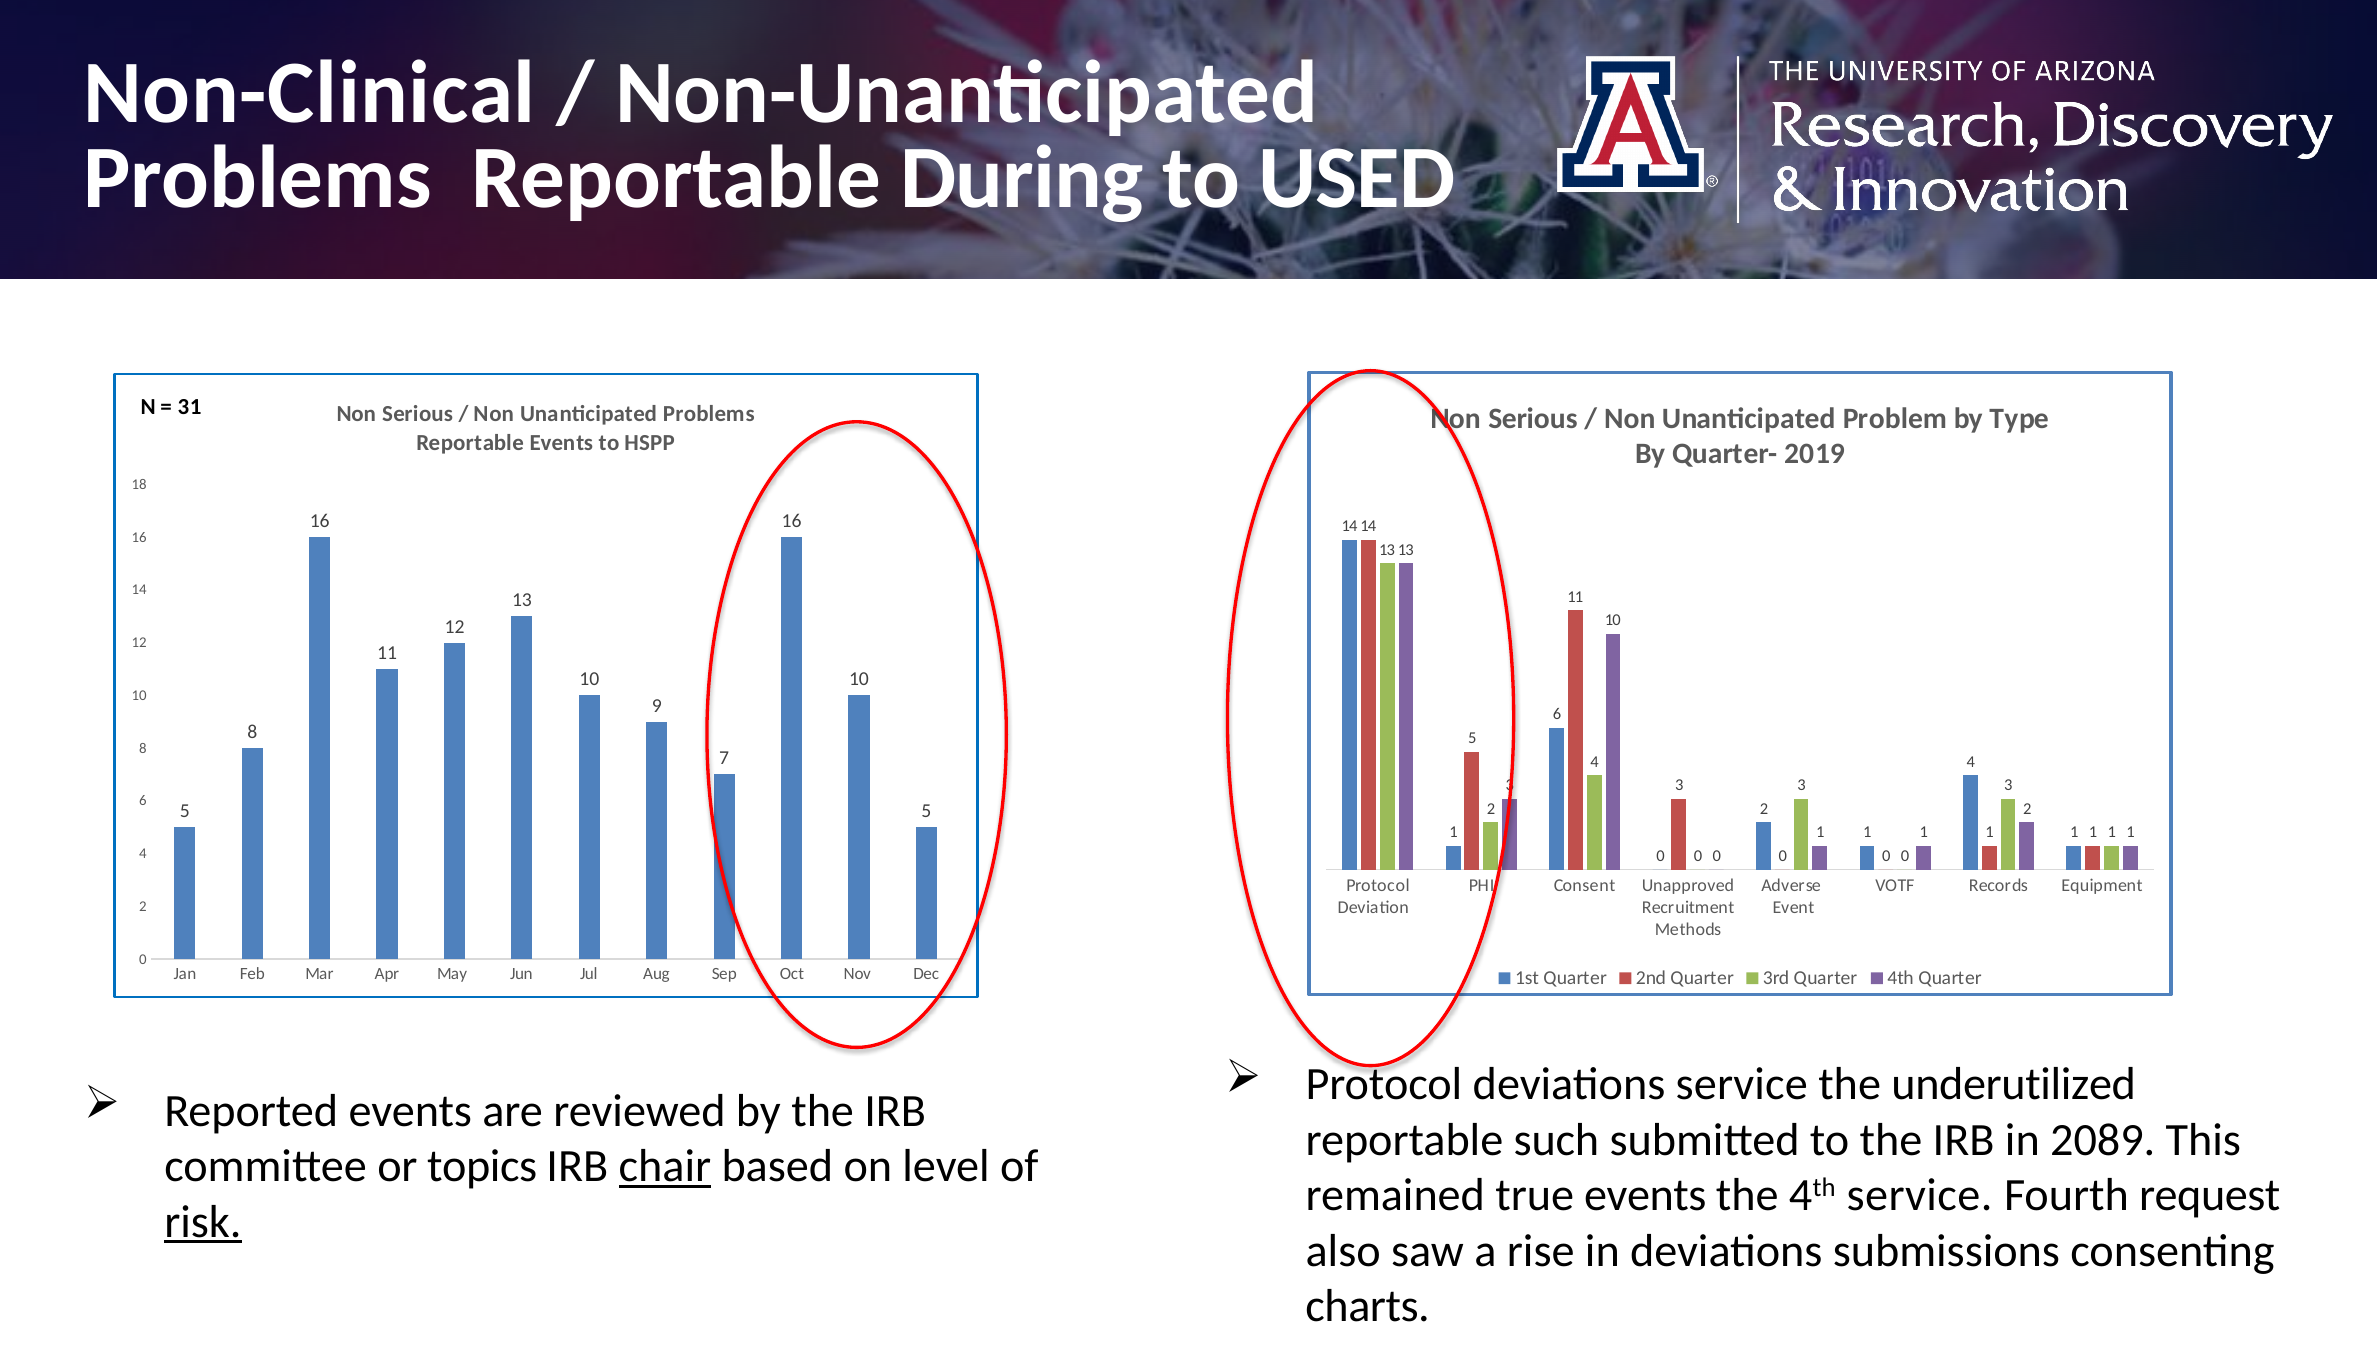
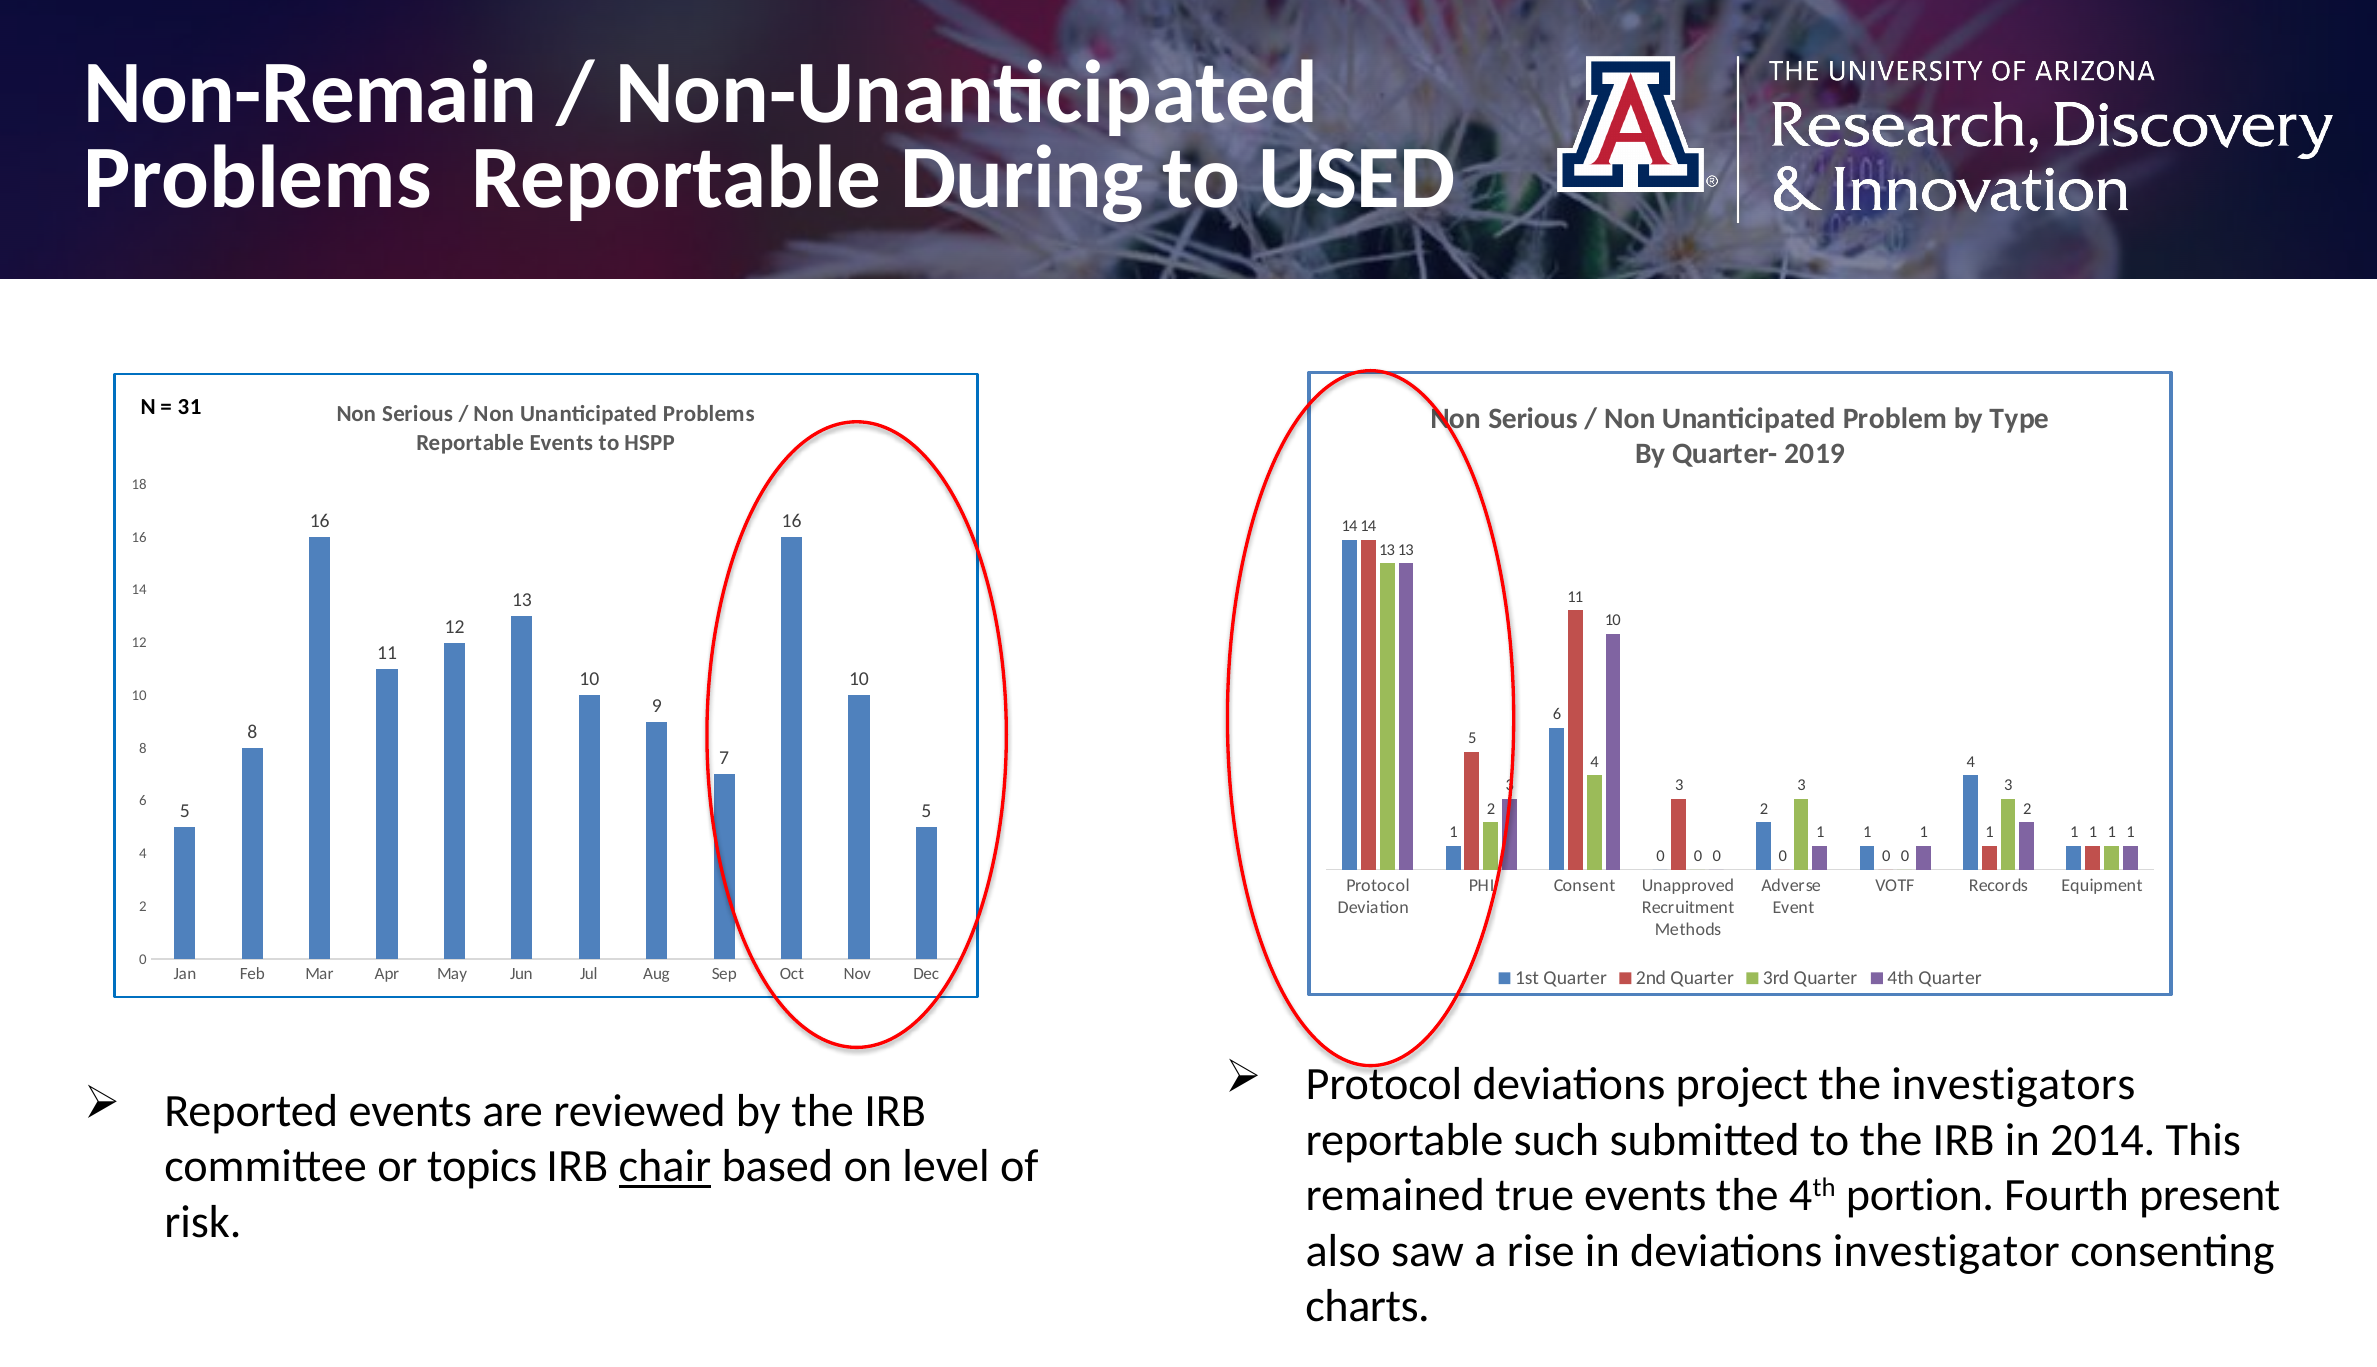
Non-Clinical: Non-Clinical -> Non-Remain
deviations service: service -> project
underutilized: underutilized -> investigators
2089: 2089 -> 2014
4th service: service -> portion
request: request -> present
risk underline: present -> none
submissions: submissions -> investigator
